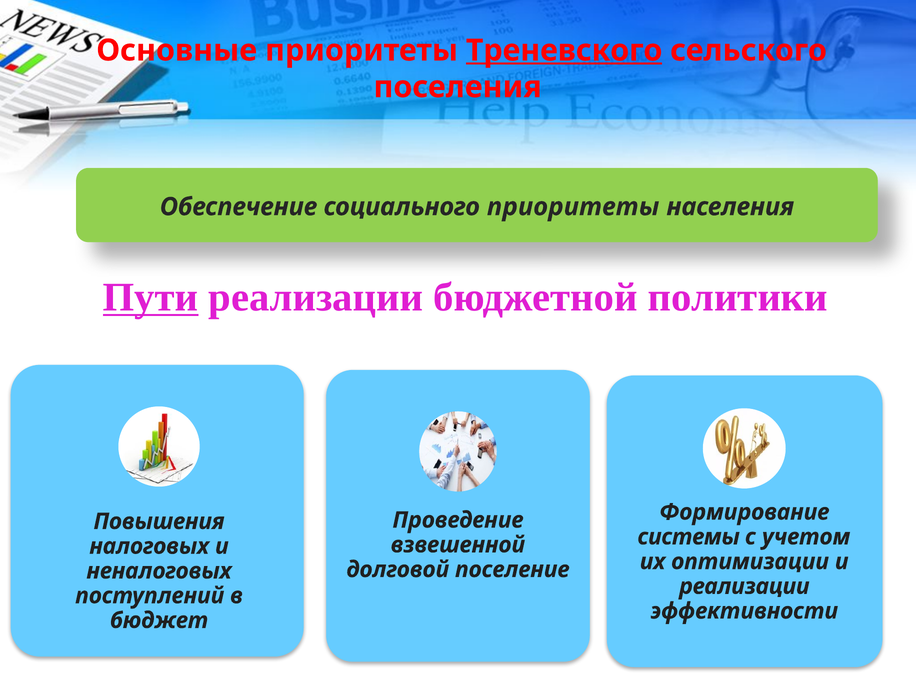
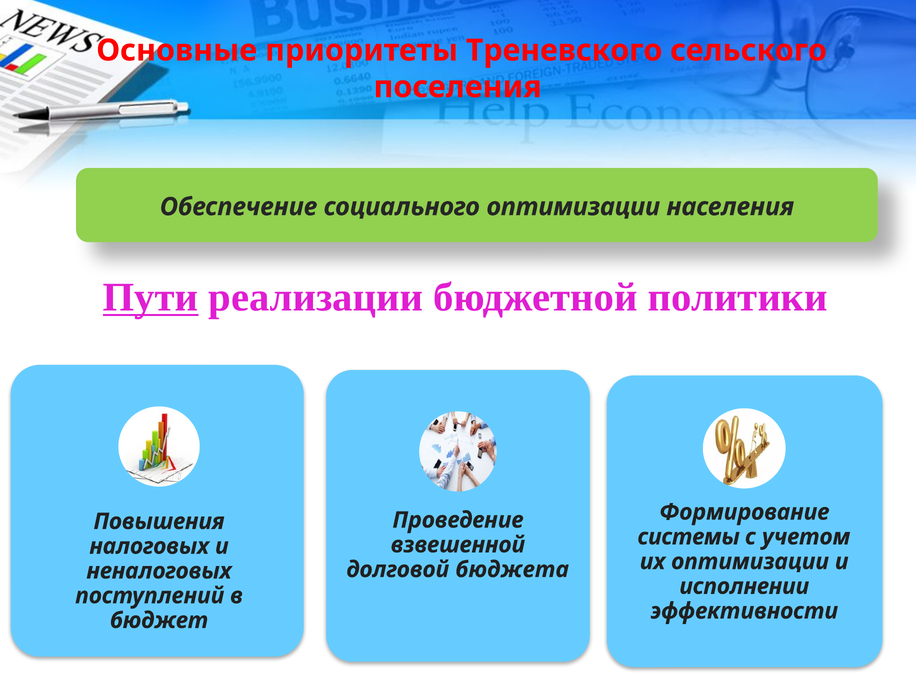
Треневского underline: present -> none
социального приоритеты: приоритеты -> оптимизации
поселение: поселение -> бюджета
реализации at (744, 586): реализации -> исполнении
